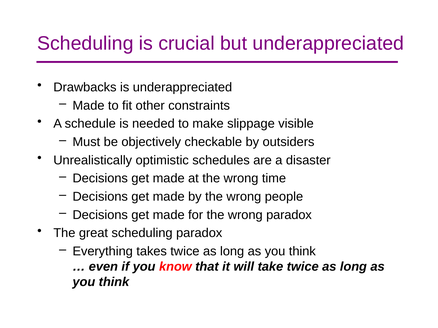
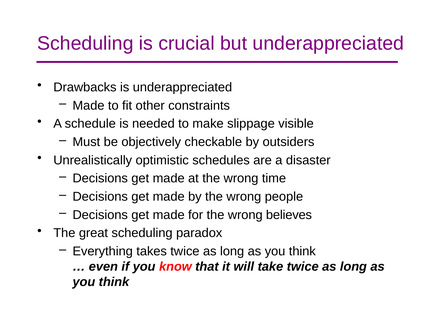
wrong paradox: paradox -> believes
